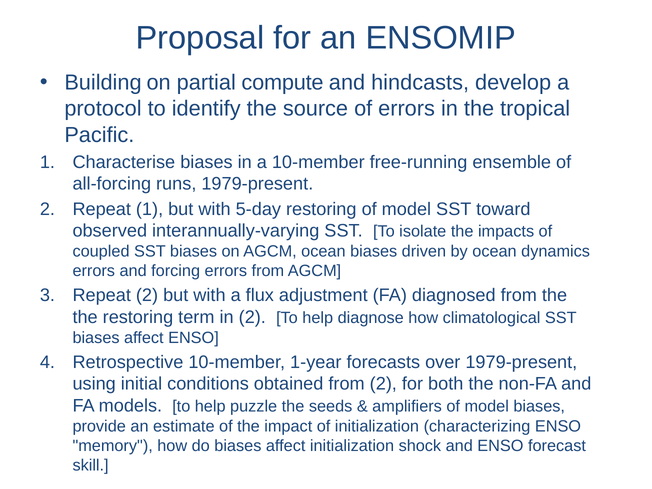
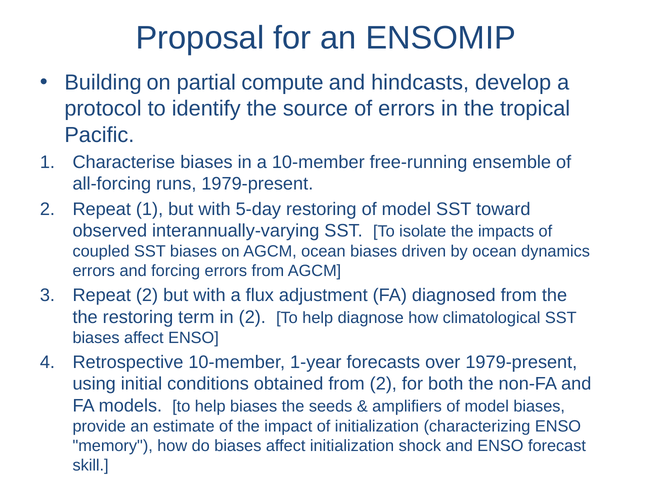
help puzzle: puzzle -> biases
